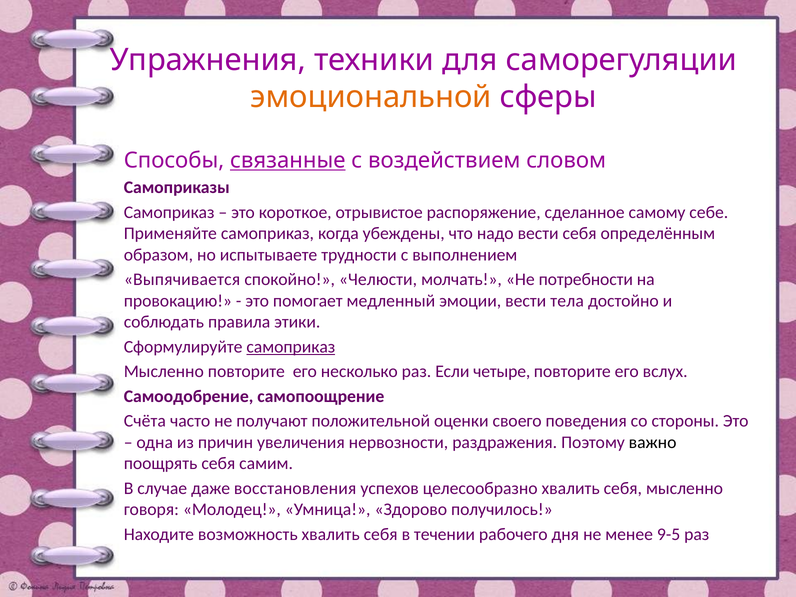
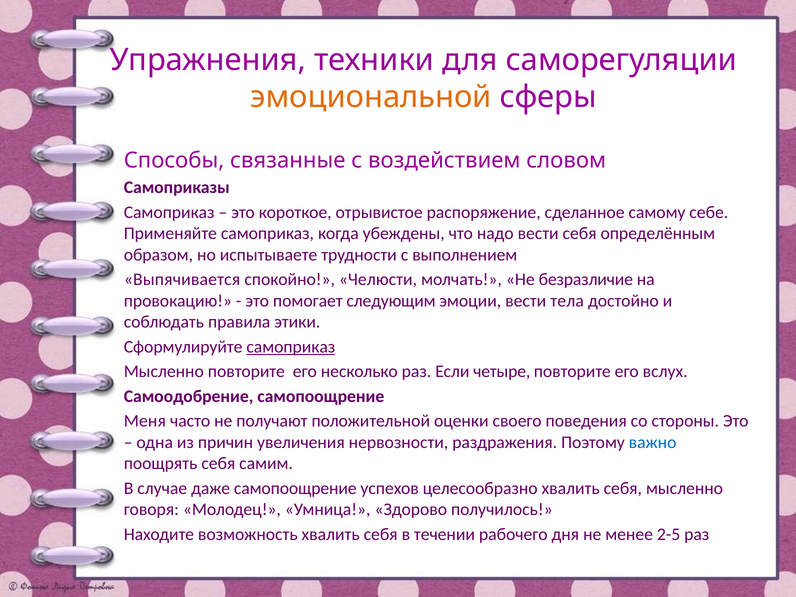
связанные underline: present -> none
потребности: потребности -> безразличие
медленный: медленный -> следующим
Счёта: Счёта -> Меня
важно colour: black -> blue
даже восстановления: восстановления -> самопоощрение
9-5: 9-5 -> 2-5
